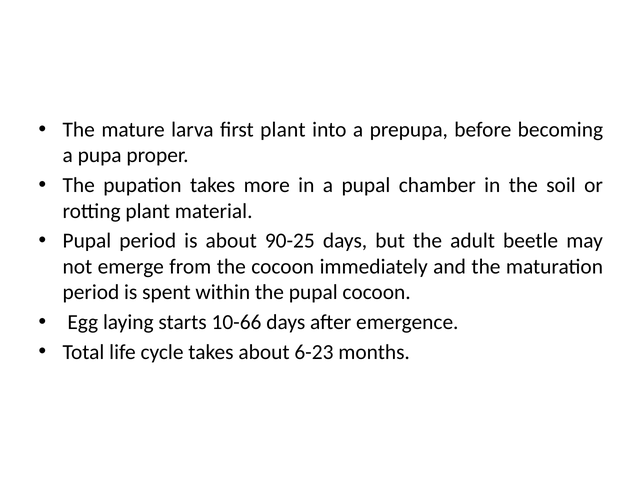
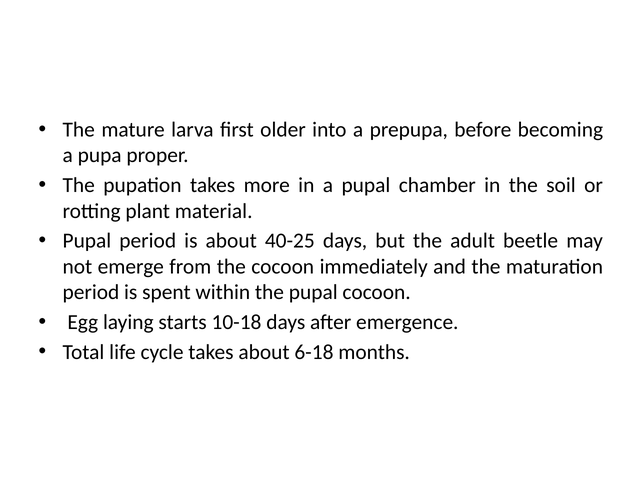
first plant: plant -> older
90-25: 90-25 -> 40-25
10-66: 10-66 -> 10-18
6-23: 6-23 -> 6-18
